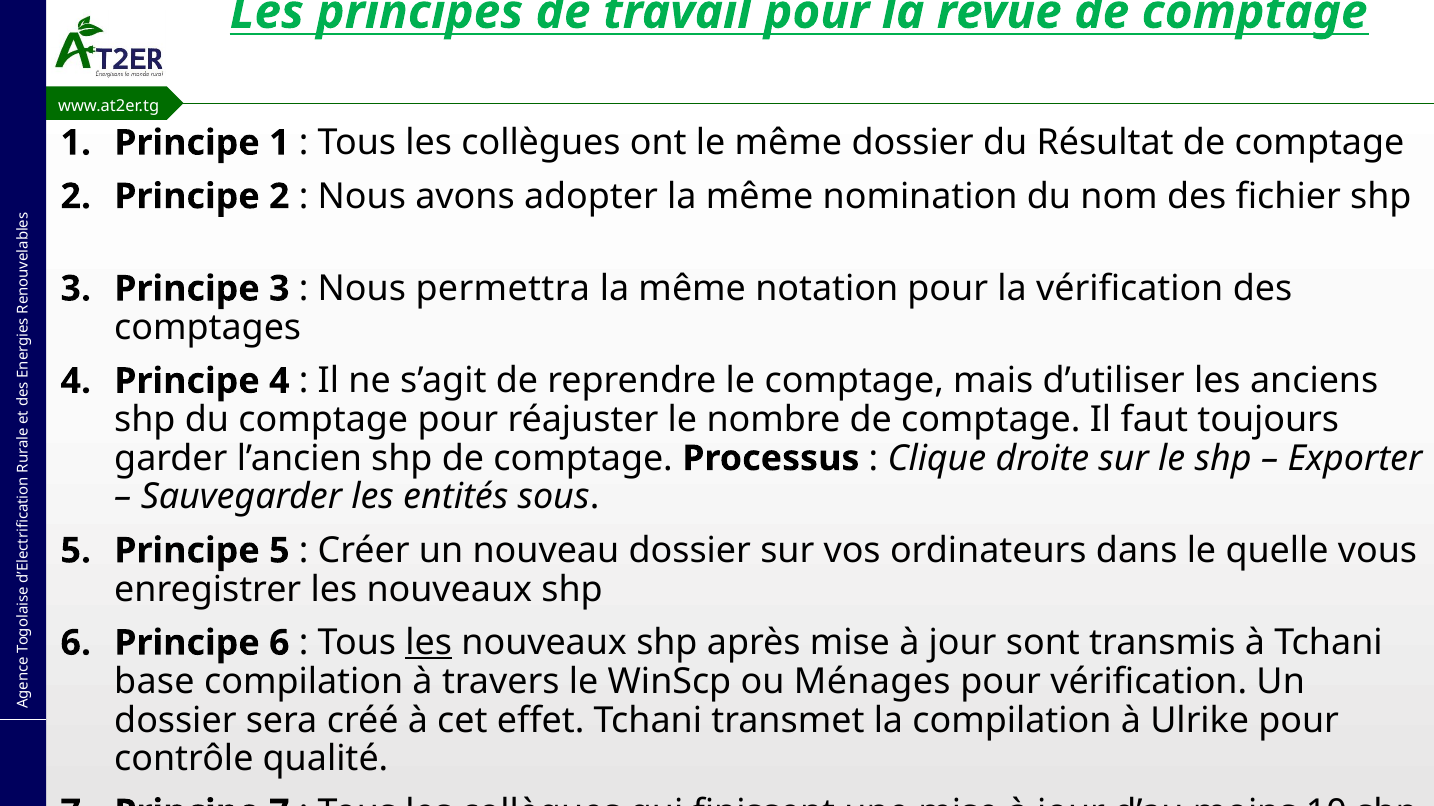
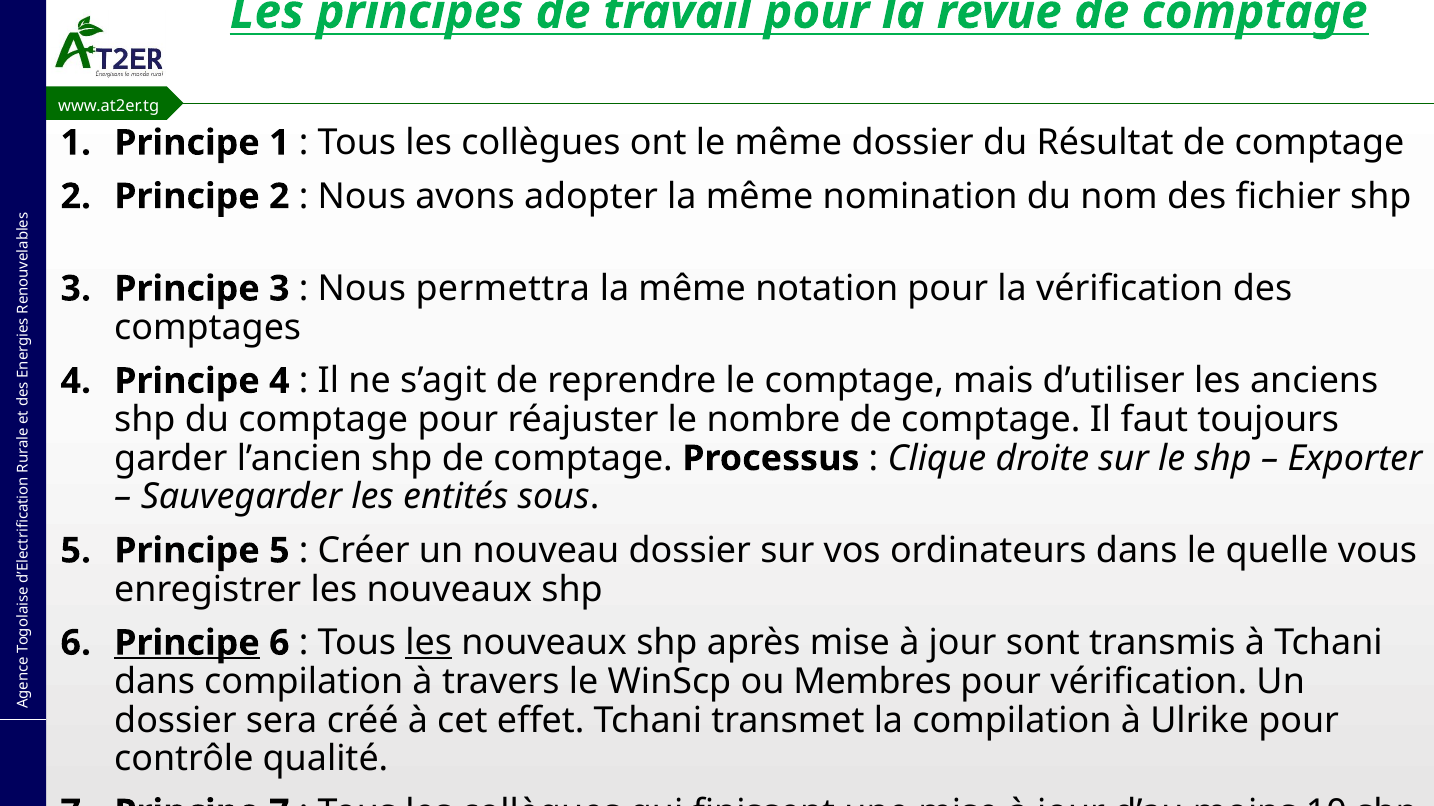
Principe at (187, 643) underline: none -> present
base at (154, 682): base -> dans
Ménages: Ménages -> Membres
